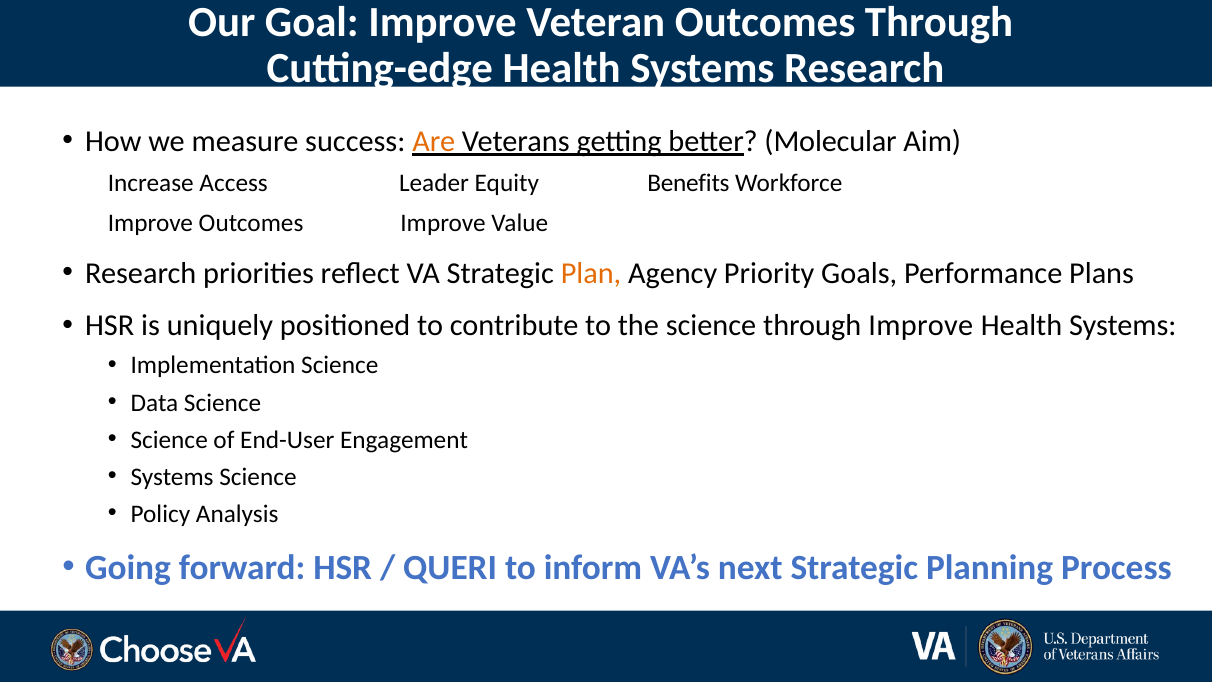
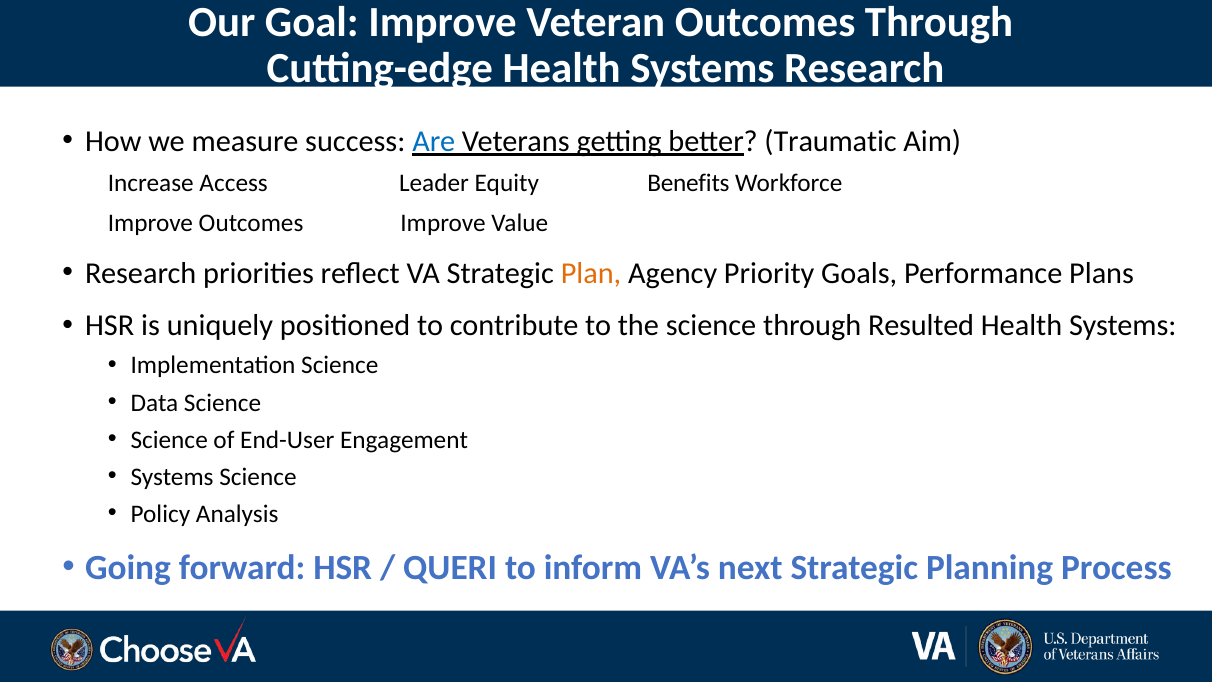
Are colour: orange -> blue
Molecular: Molecular -> Traumatic
through Improve: Improve -> Resulted
